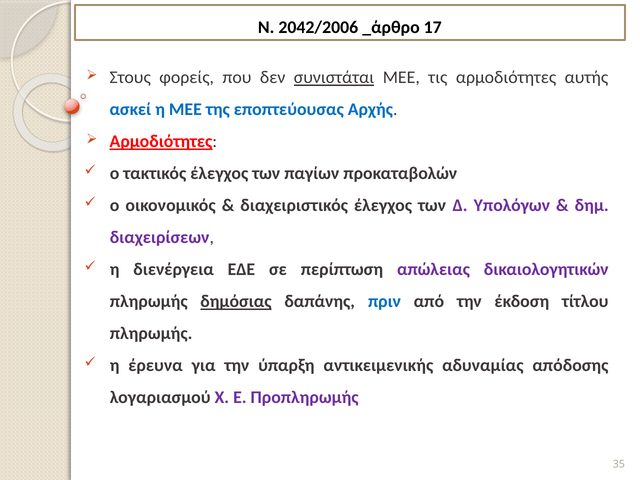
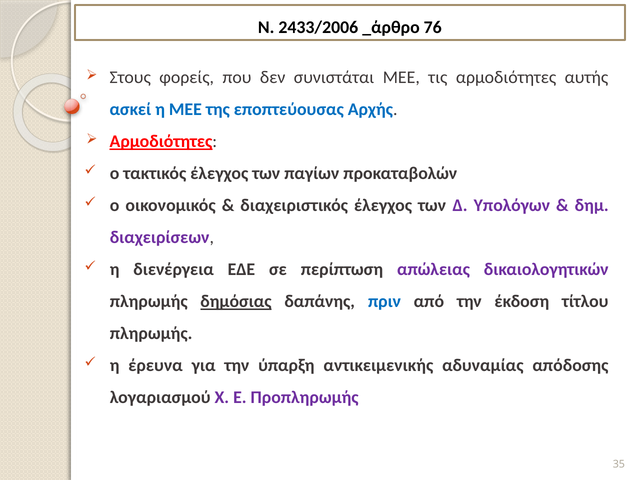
2042/2006: 2042/2006 -> 2433/2006
17: 17 -> 76
συνιστάται underline: present -> none
